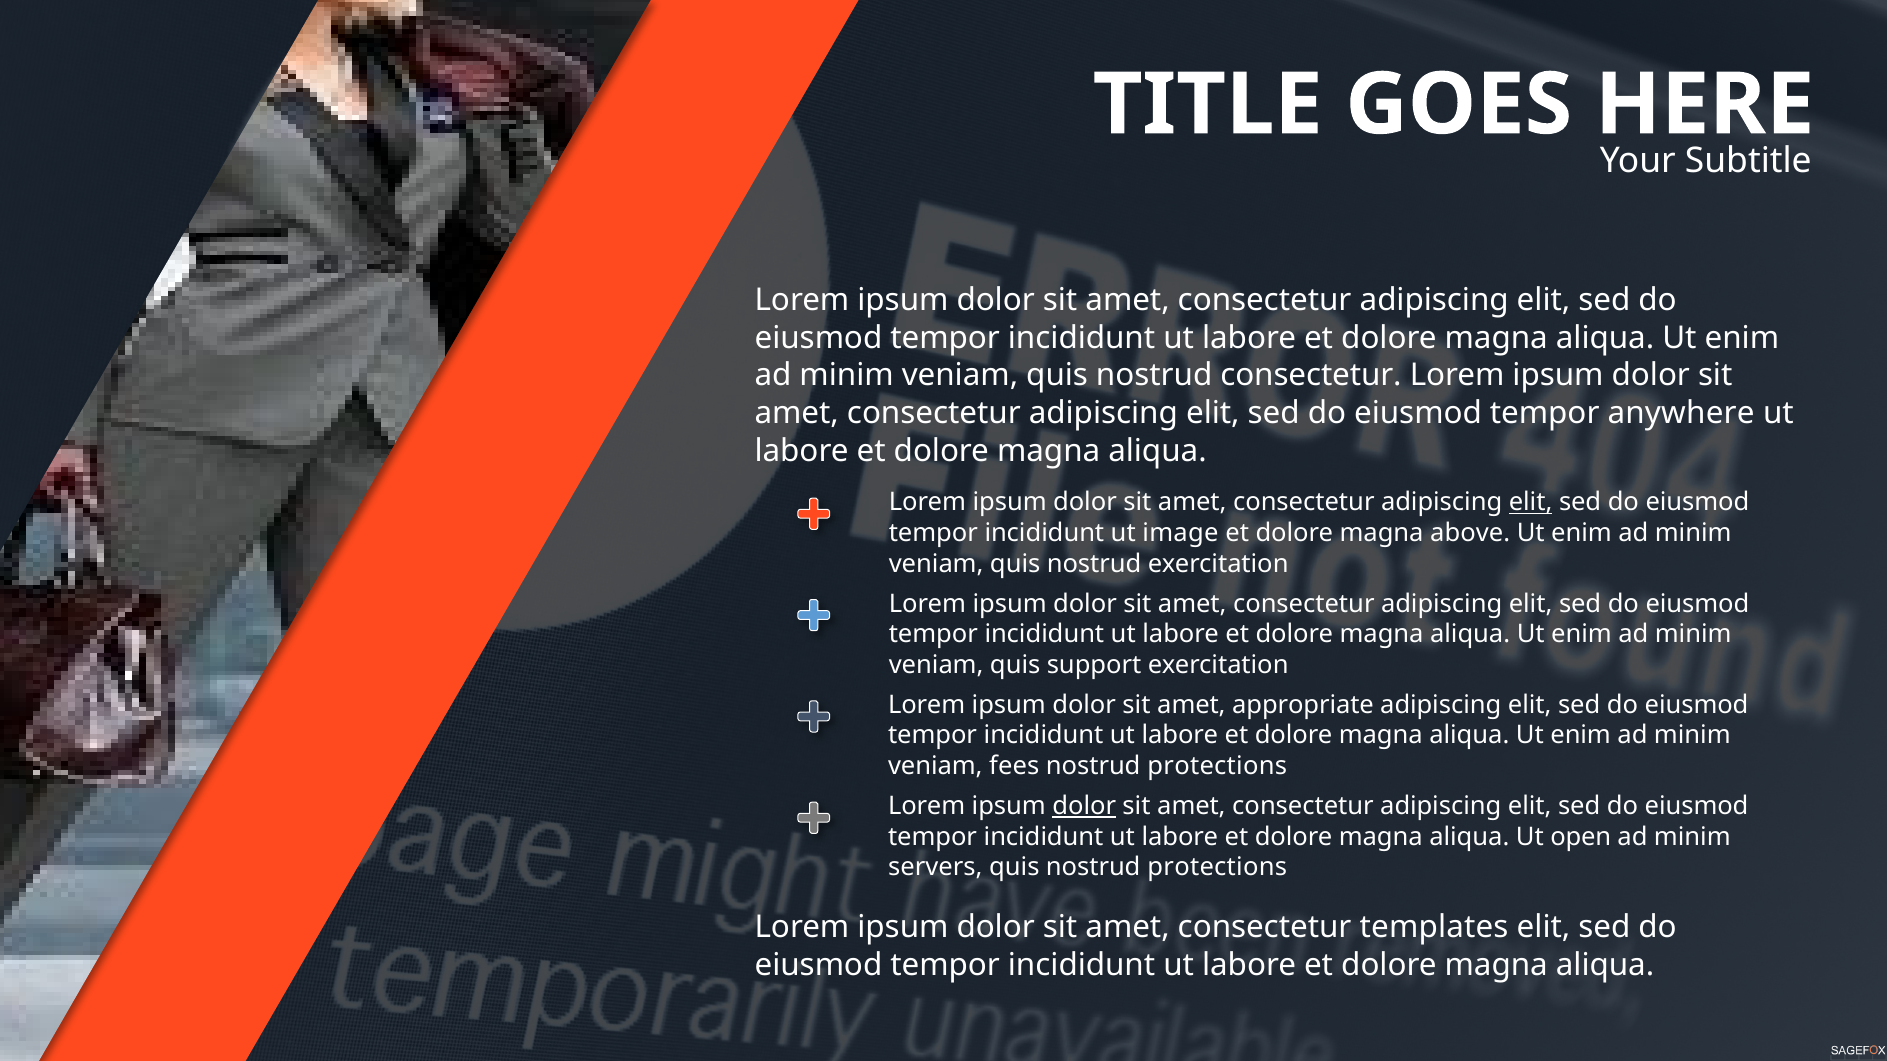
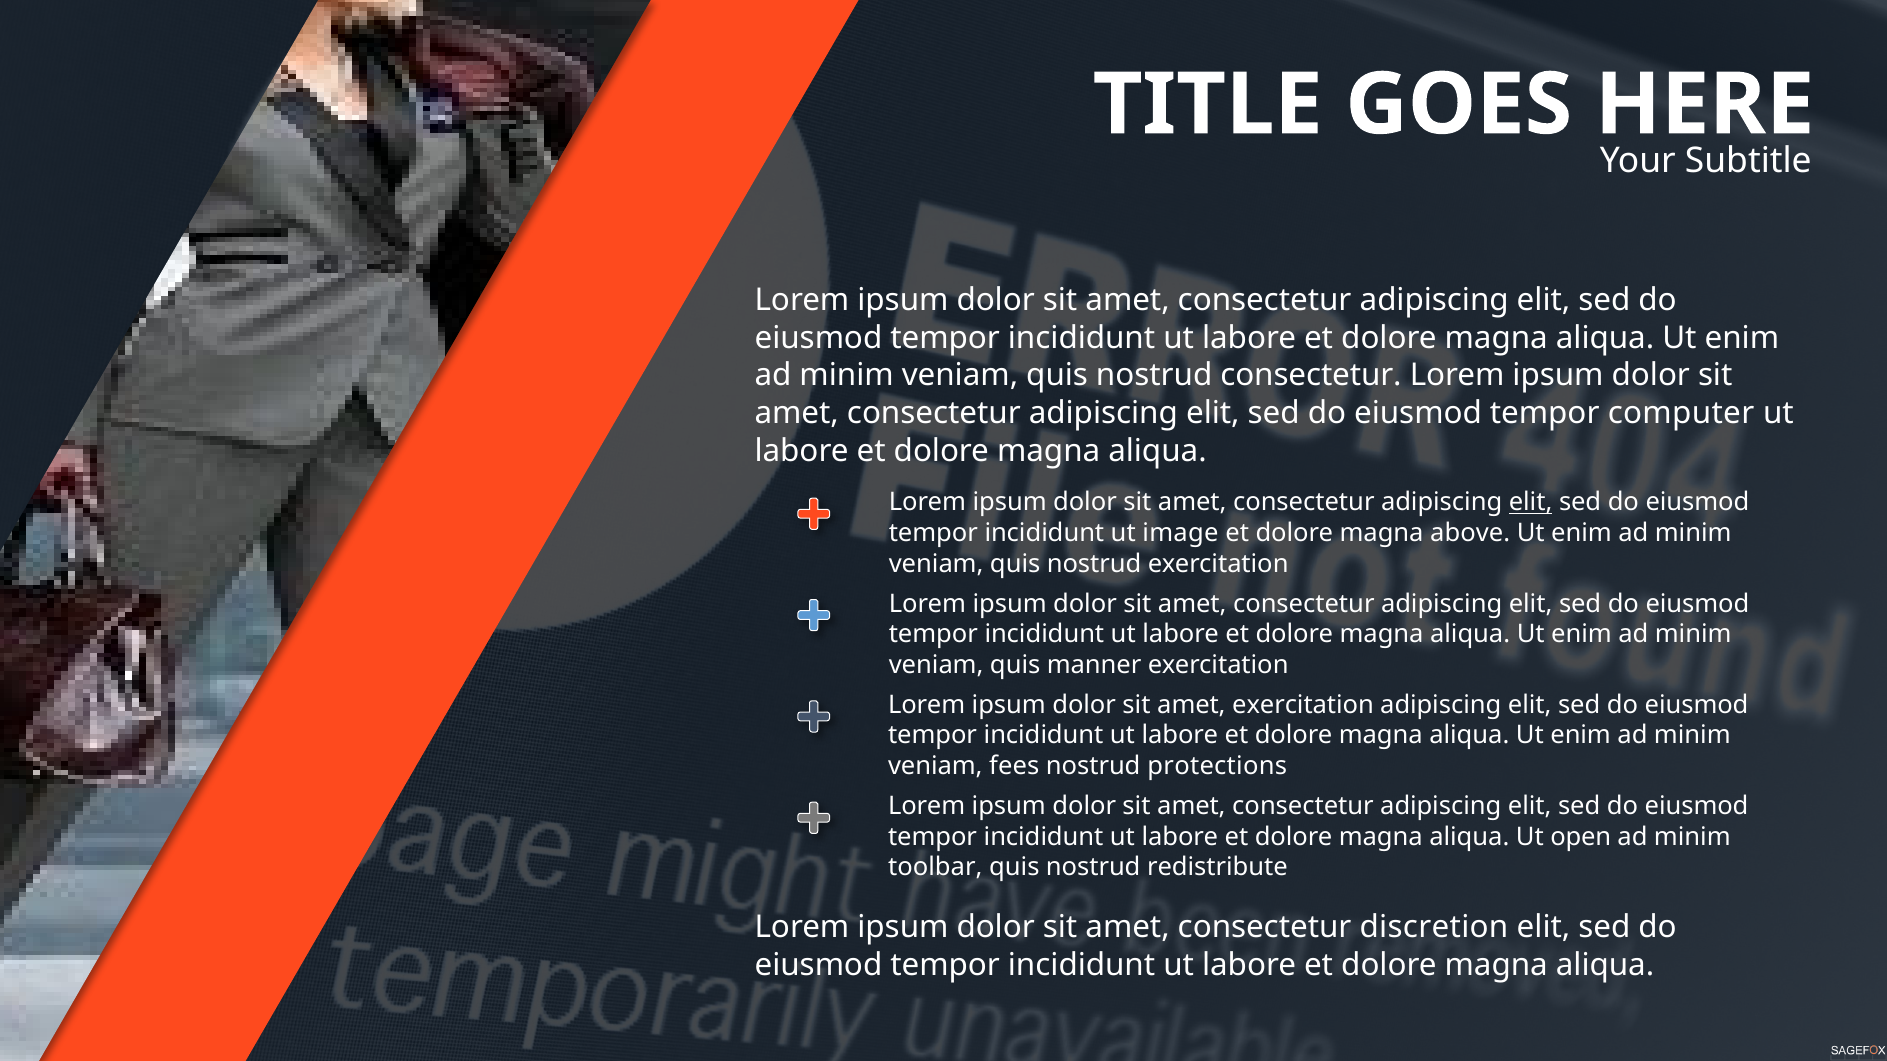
anywhere: anywhere -> computer
support: support -> manner
amet appropriate: appropriate -> exercitation
dolor at (1084, 806) underline: present -> none
servers: servers -> toolbar
quis nostrud protections: protections -> redistribute
templates: templates -> discretion
